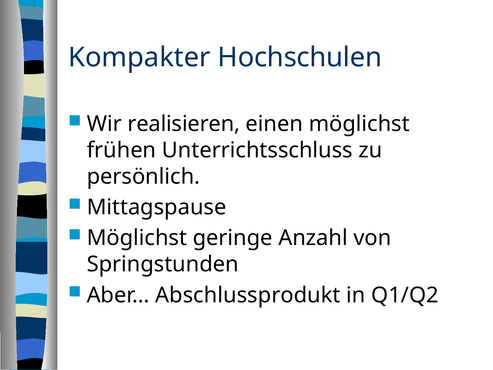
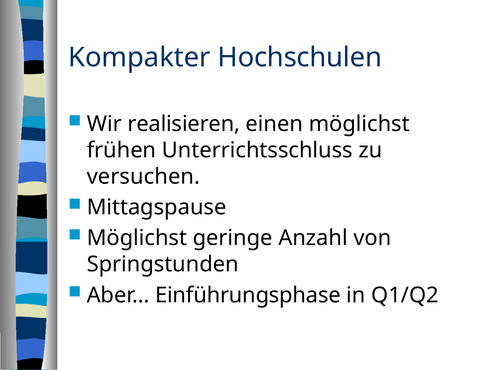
persönlich: persönlich -> versuchen
Abschlussprodukt: Abschlussprodukt -> Einführungsphase
